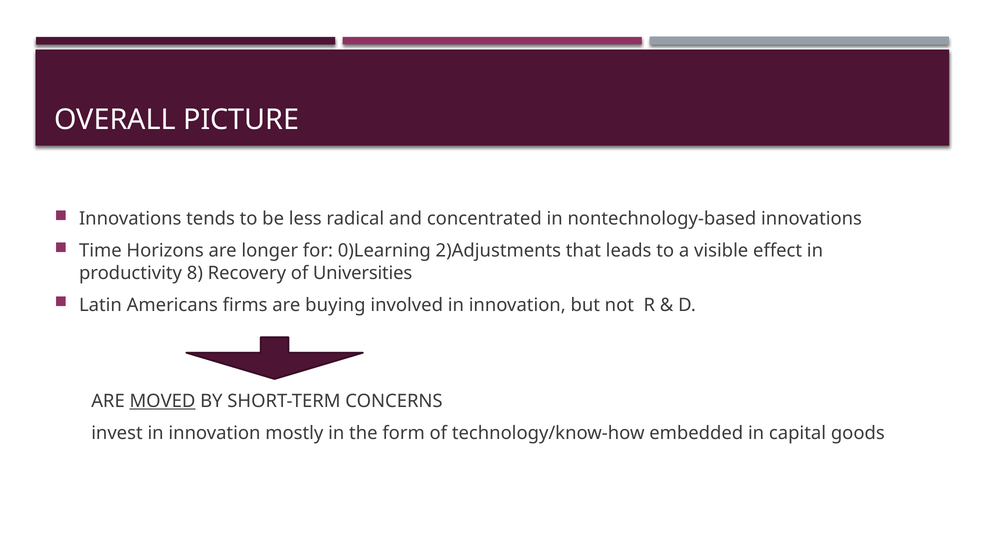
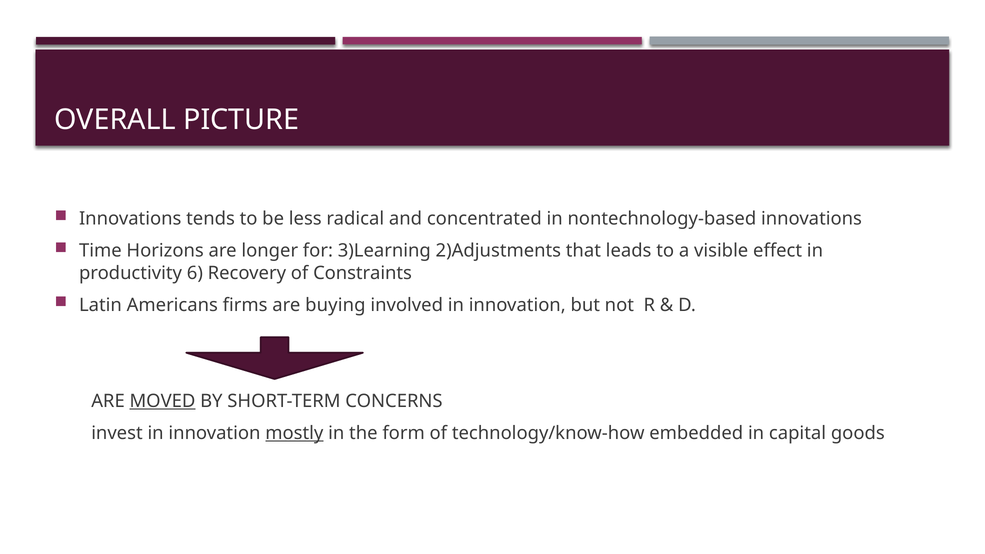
0)Learning: 0)Learning -> 3)Learning
8: 8 -> 6
Universities: Universities -> Constraints
mostly underline: none -> present
